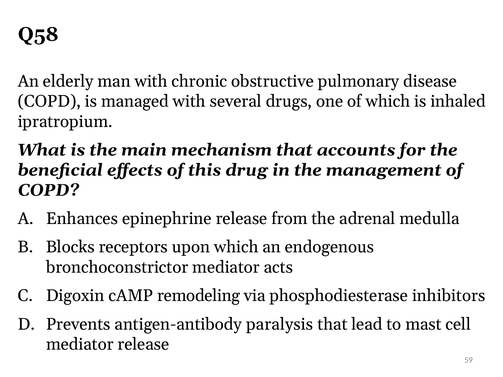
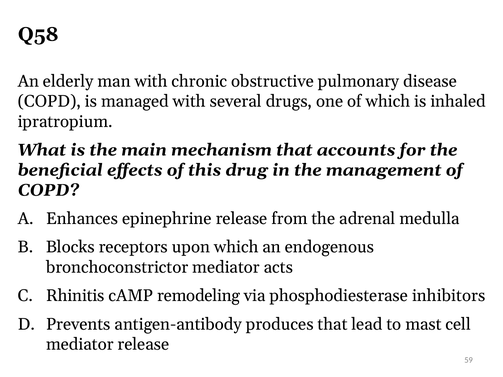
Digoxin: Digoxin -> Rhinitis
paralysis: paralysis -> produces
